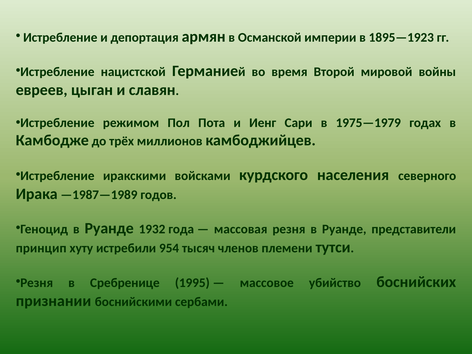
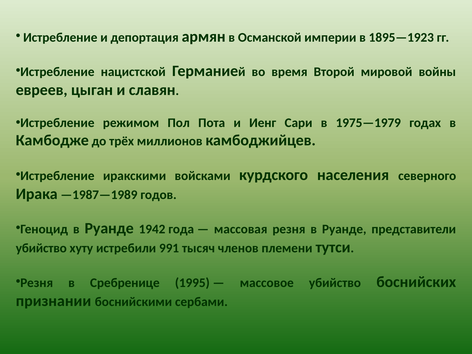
1932: 1932 -> 1942
принцип at (41, 248): принцип -> убийство
954: 954 -> 991
